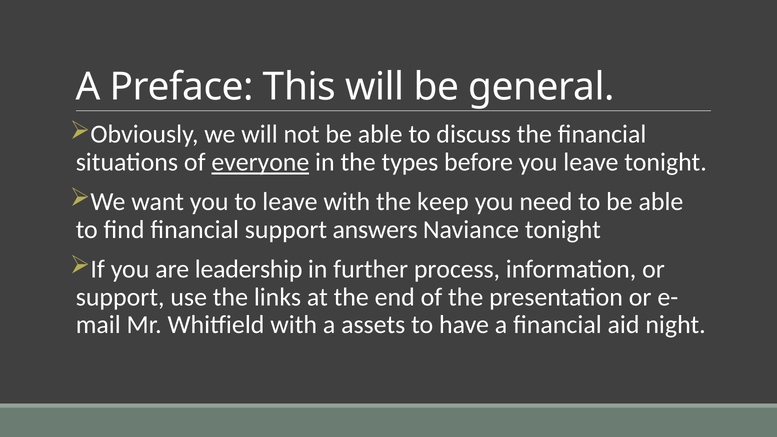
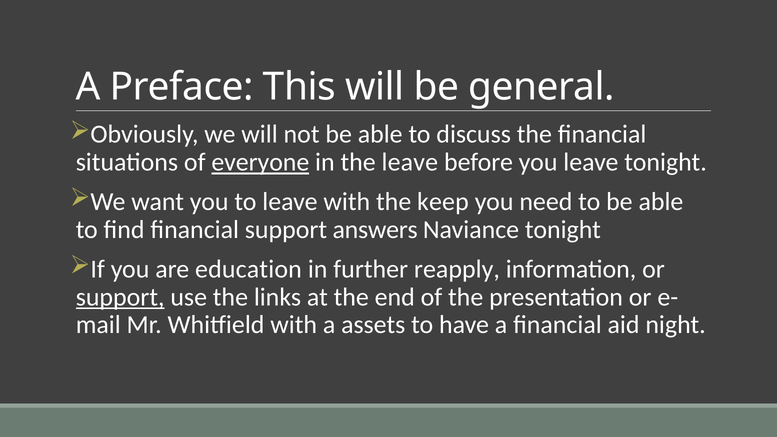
the types: types -> leave
leadership: leadership -> education
process: process -> reapply
support at (120, 297) underline: none -> present
